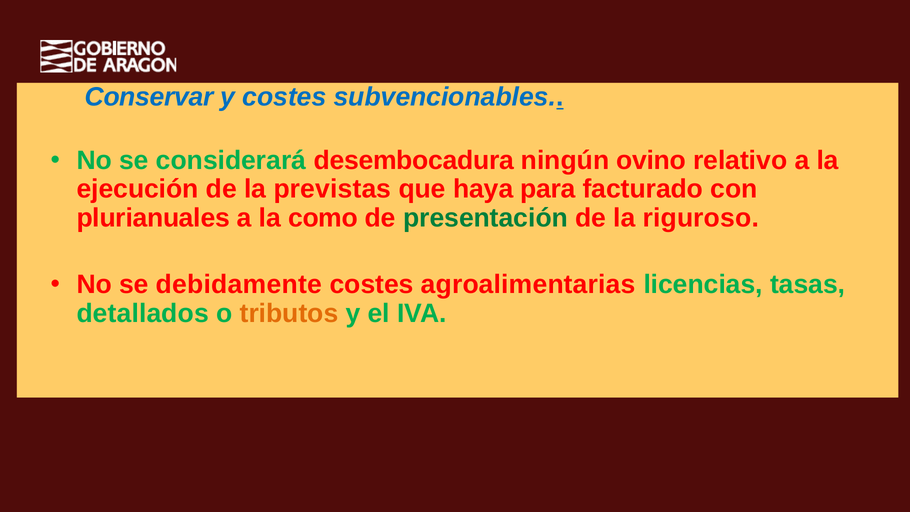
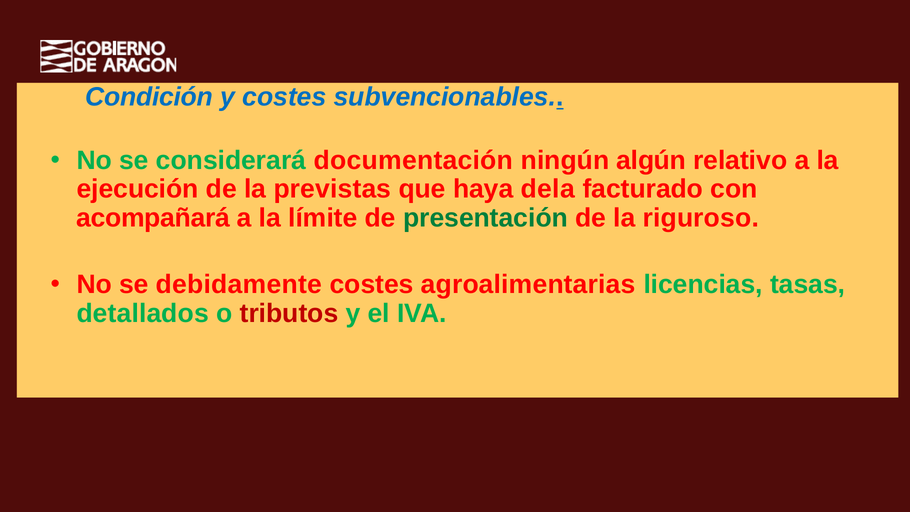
Conservar: Conservar -> Condición
desembocadura: desembocadura -> documentación
ovino: ovino -> algún
para: para -> dela
plurianuales: plurianuales -> acompañará
como: como -> límite
tributos colour: orange -> red
